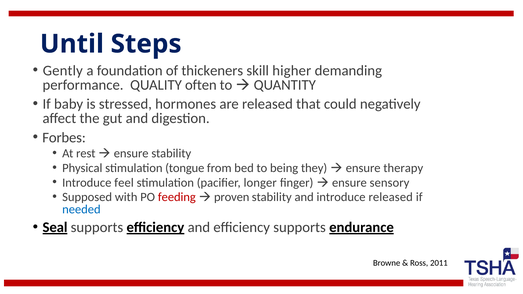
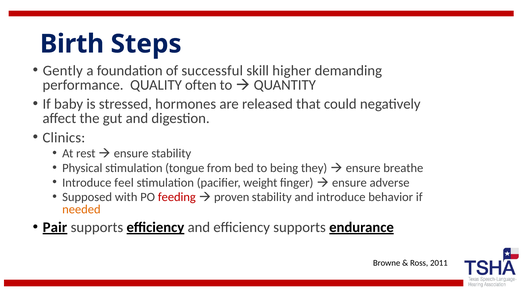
Until: Until -> Birth
thickeners: thickeners -> successful
Forbes: Forbes -> Clinics
therapy: therapy -> breathe
longer: longer -> weight
sensory: sensory -> adverse
introduce released: released -> behavior
needed colour: blue -> orange
Seal: Seal -> Pair
